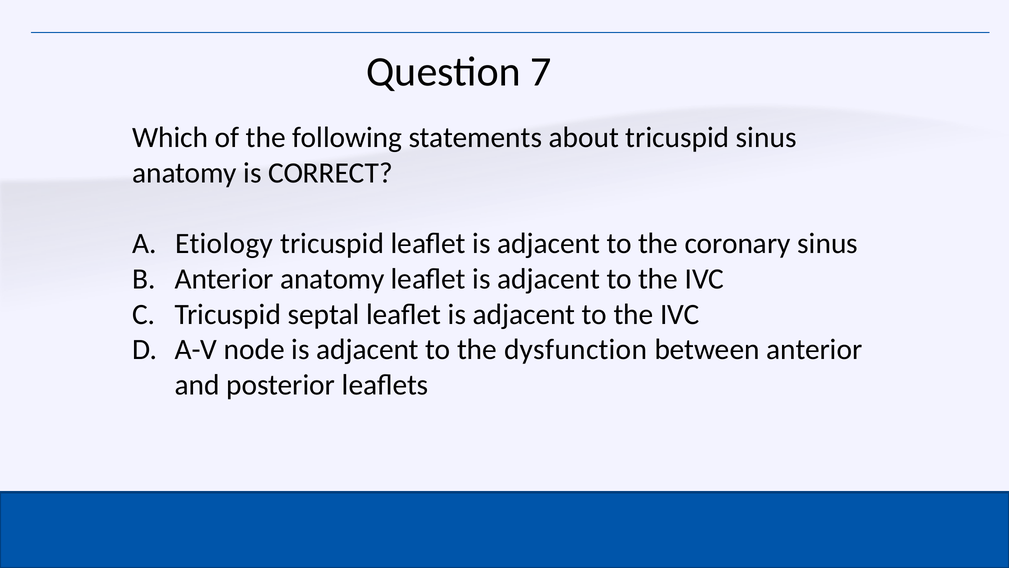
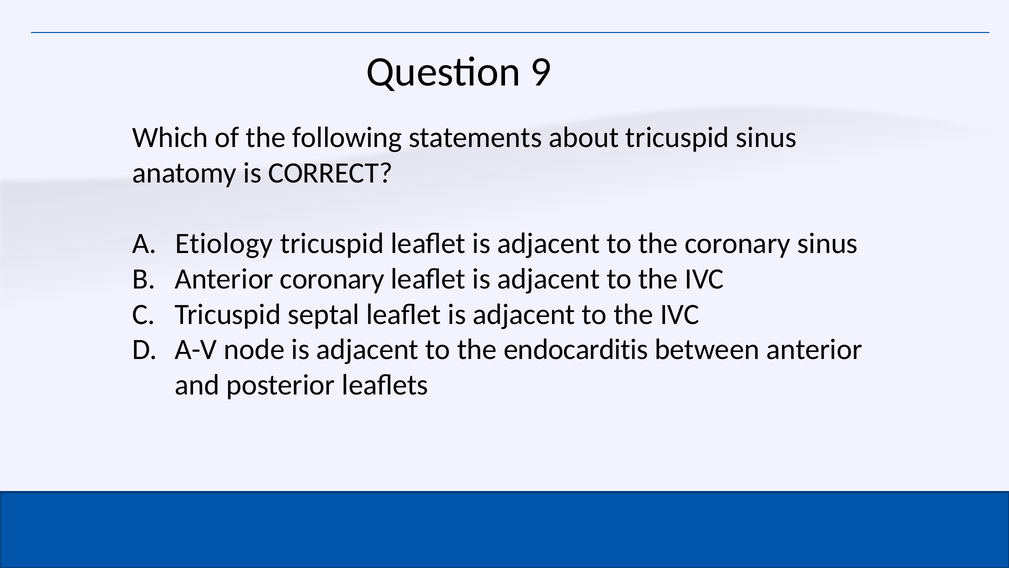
7: 7 -> 9
Anterior anatomy: anatomy -> coronary
dysfunction: dysfunction -> endocarditis
